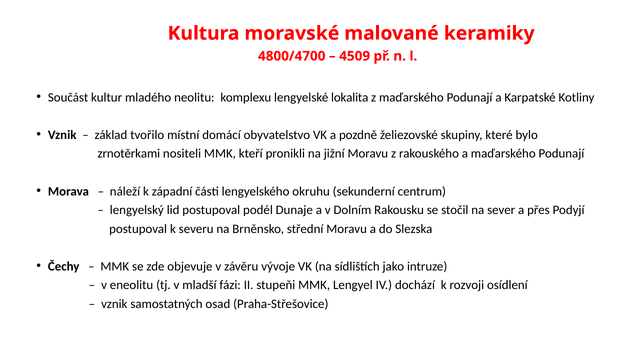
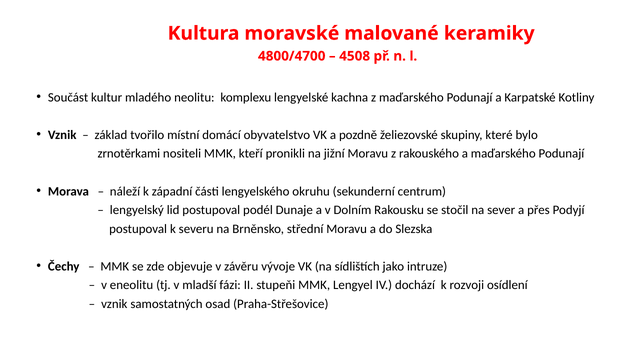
4509: 4509 -> 4508
lokalita: lokalita -> kachna
